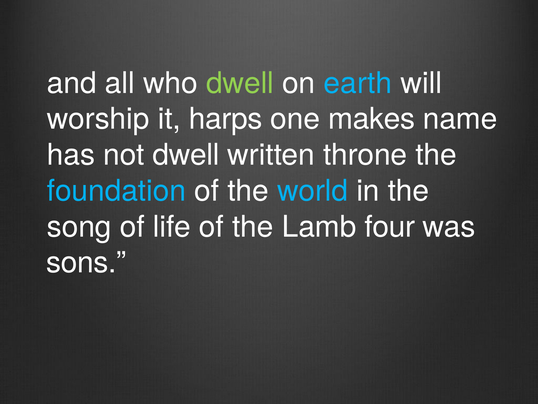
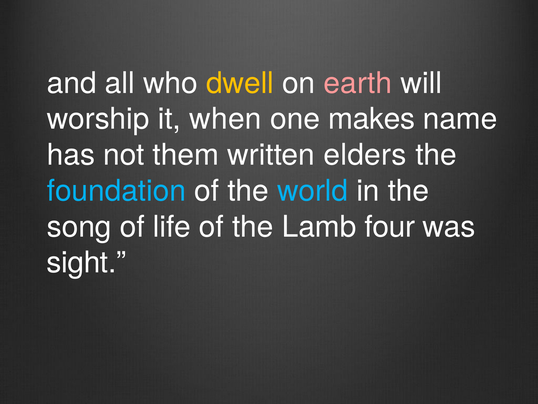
dwell at (240, 83) colour: light green -> yellow
earth colour: light blue -> pink
harps: harps -> when
not dwell: dwell -> them
throne: throne -> elders
sons: sons -> sight
